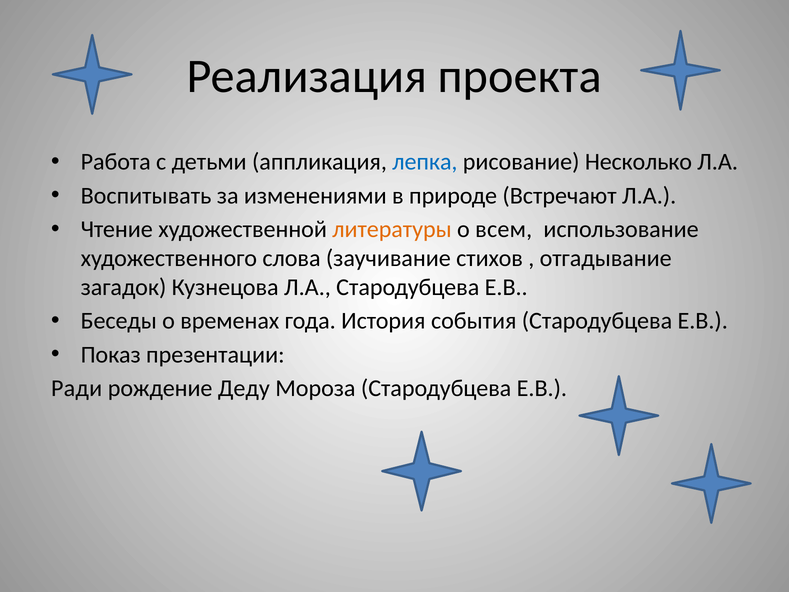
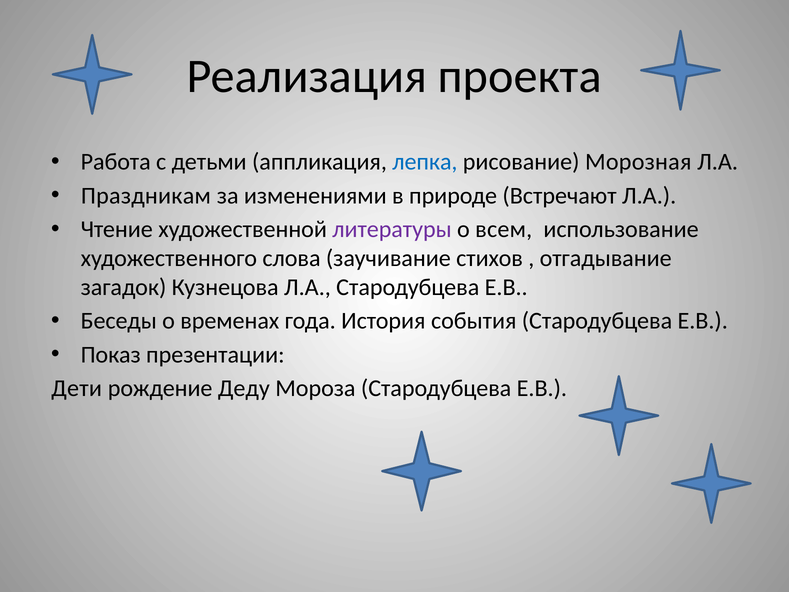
Несколько: Несколько -> Морозная
Воспитывать: Воспитывать -> Праздникам
литературы colour: orange -> purple
Ради: Ради -> Дети
